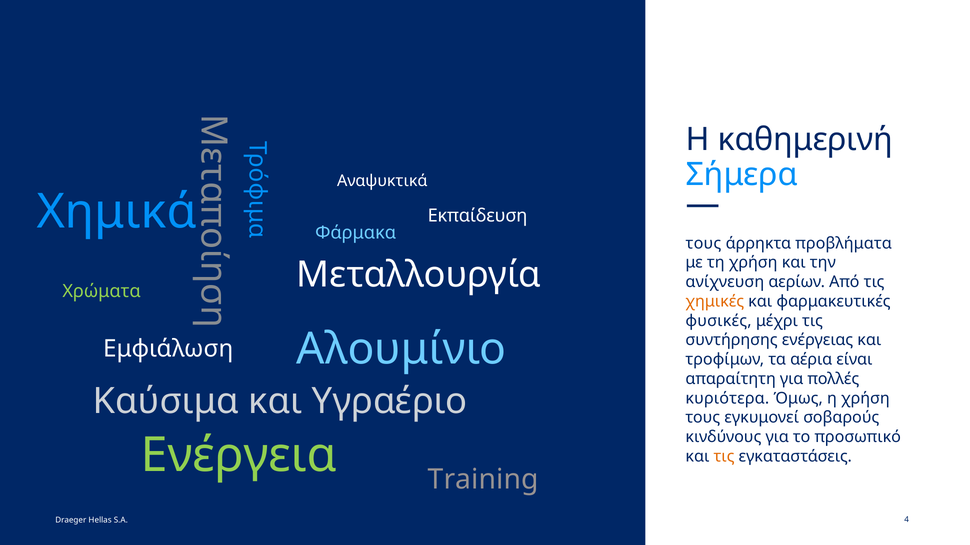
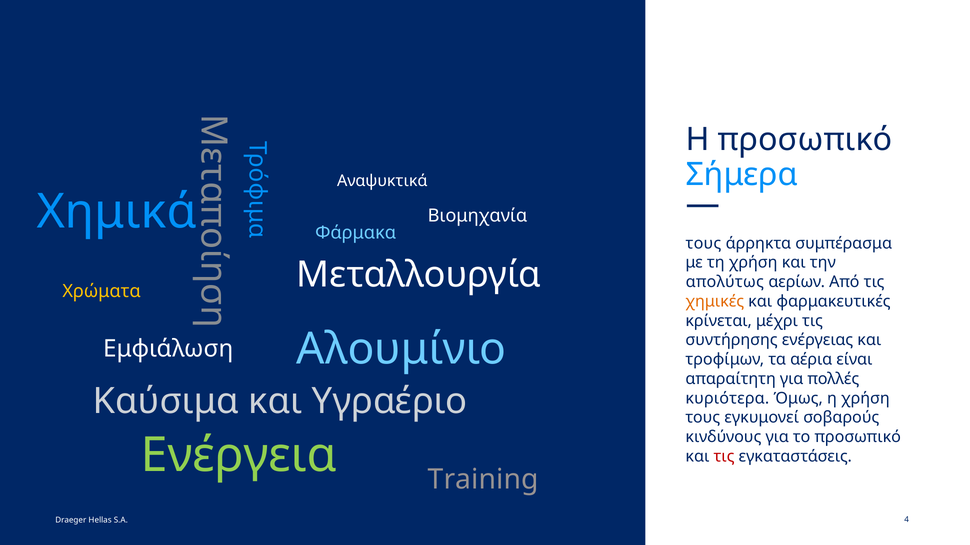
H καθημερινή: καθημερινή -> προσωπικό
Εκπαίδευση: Εκπαίδευση -> Βιομηχανία
προβλήματα: προβλήματα -> συμπέρασμα
ανίχνευση: ανίχνευση -> απολύτως
Χρώματα colour: light green -> yellow
φυσικές: φυσικές -> κρίνεται
τις at (724, 457) colour: orange -> red
